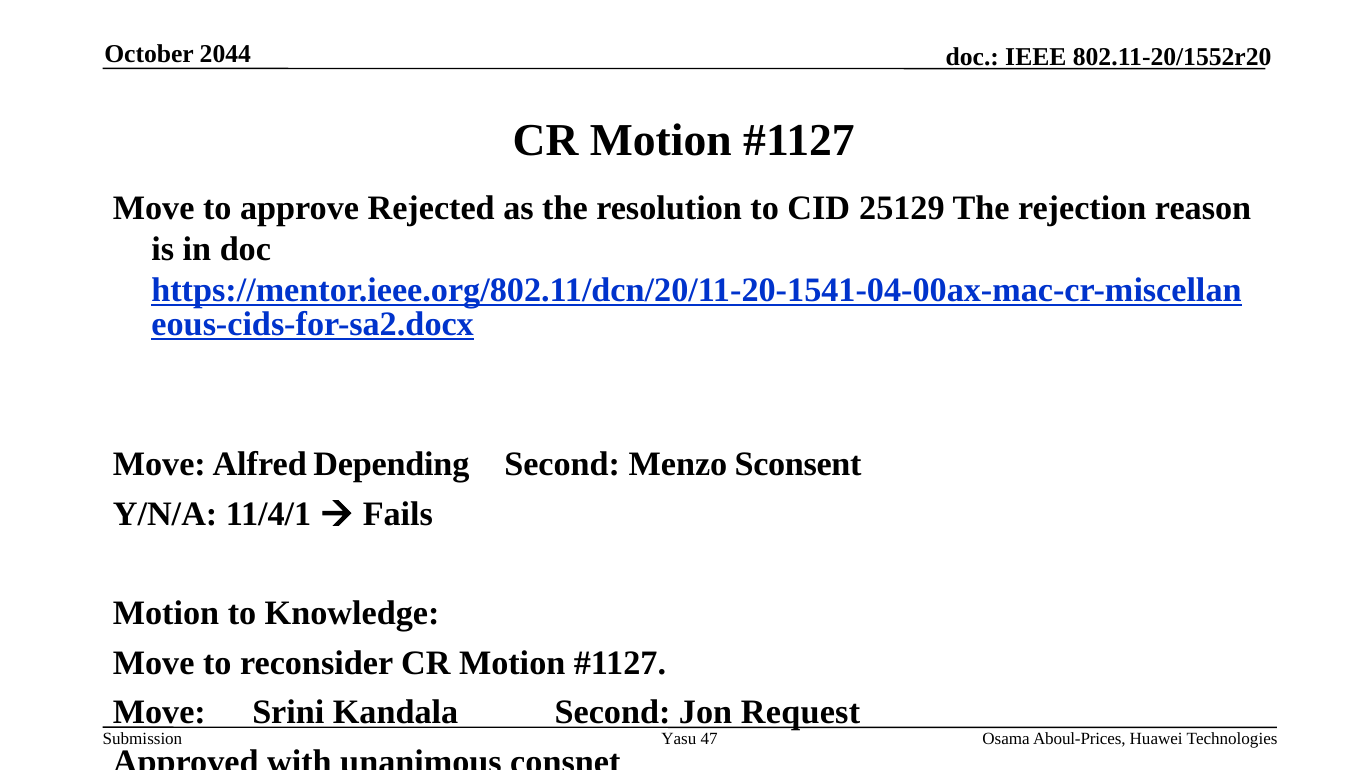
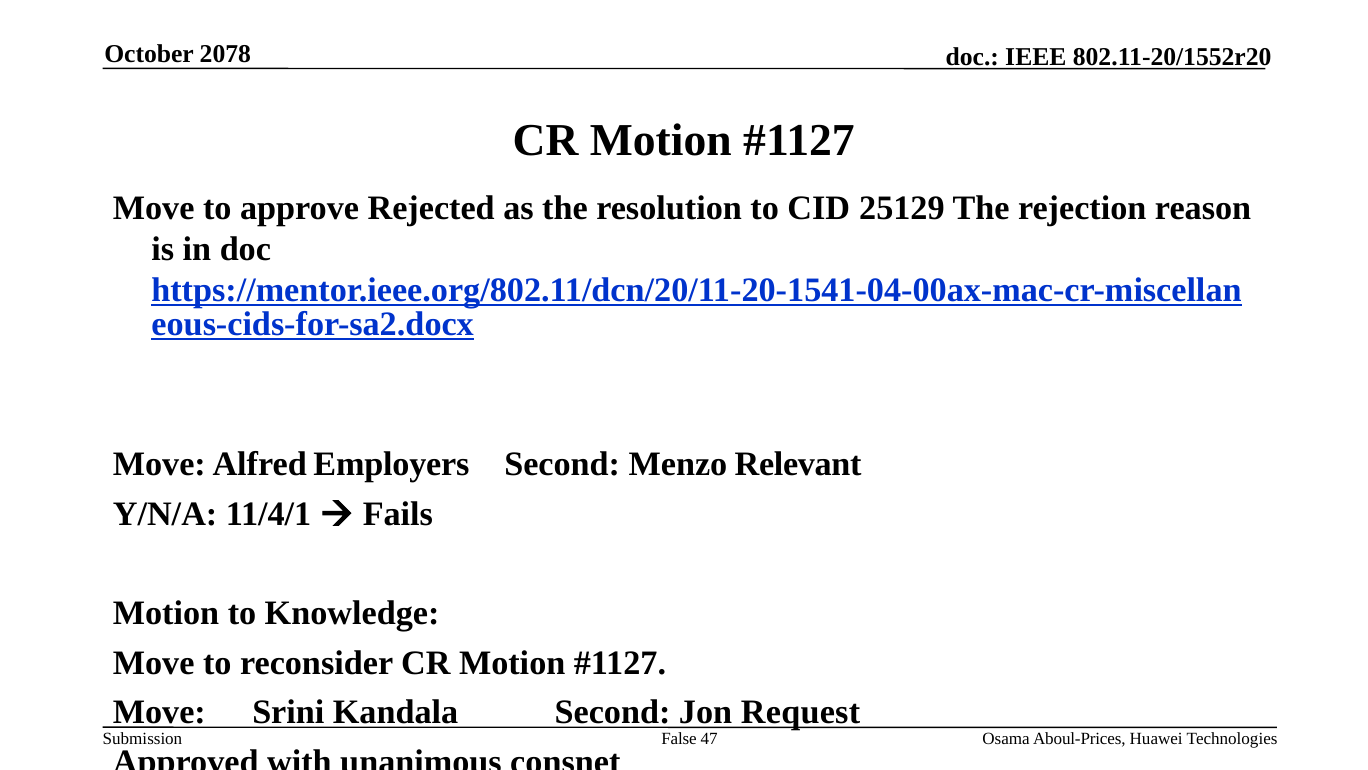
2044: 2044 -> 2078
Depending: Depending -> Employers
Sconsent: Sconsent -> Relevant
Yasu: Yasu -> False
